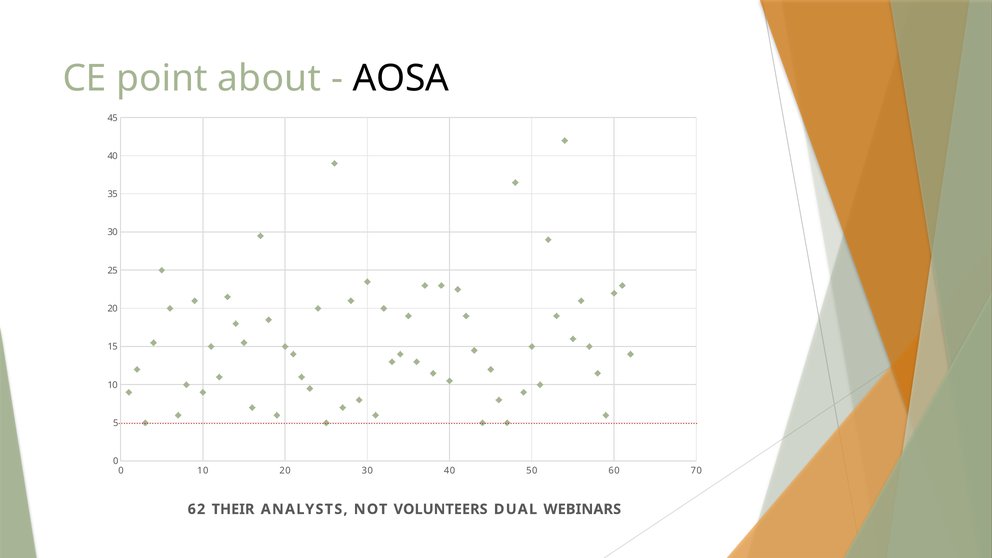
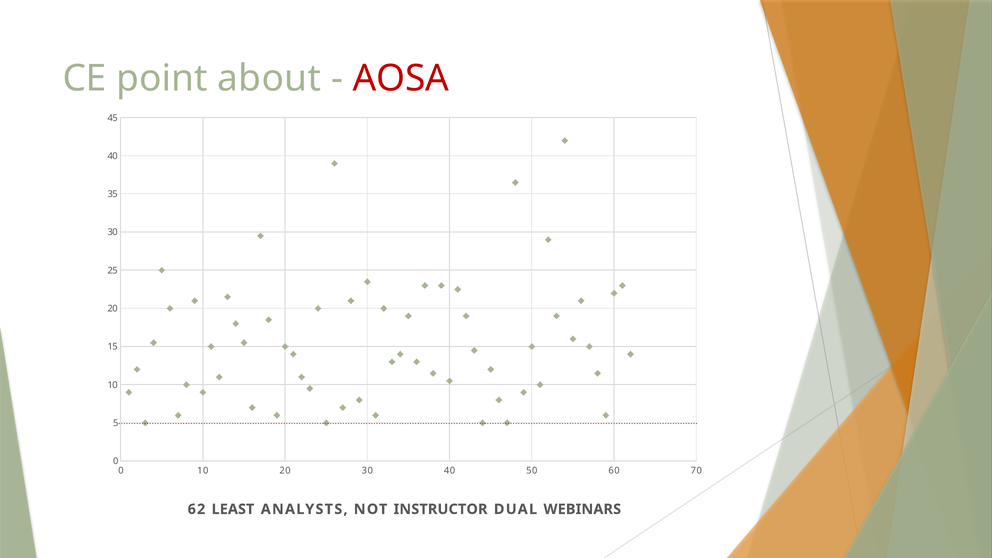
AOSA colour: black -> red
THEIR: THEIR -> LEAST
VOLUNTEERS: VOLUNTEERS -> INSTRUCTOR
